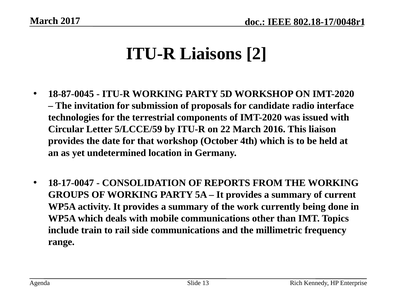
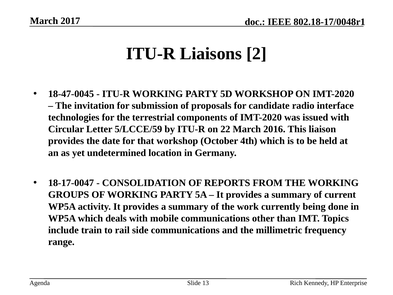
18-87-0045: 18-87-0045 -> 18-47-0045
